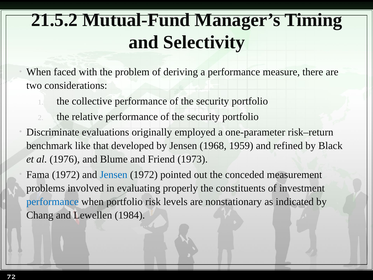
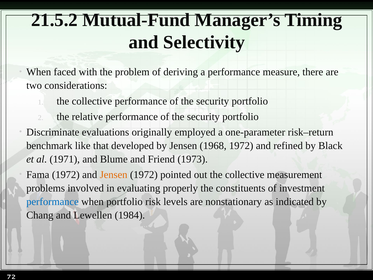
1968 1959: 1959 -> 1972
1976: 1976 -> 1971
Jensen at (114, 175) colour: blue -> orange
out the conceded: conceded -> collective
